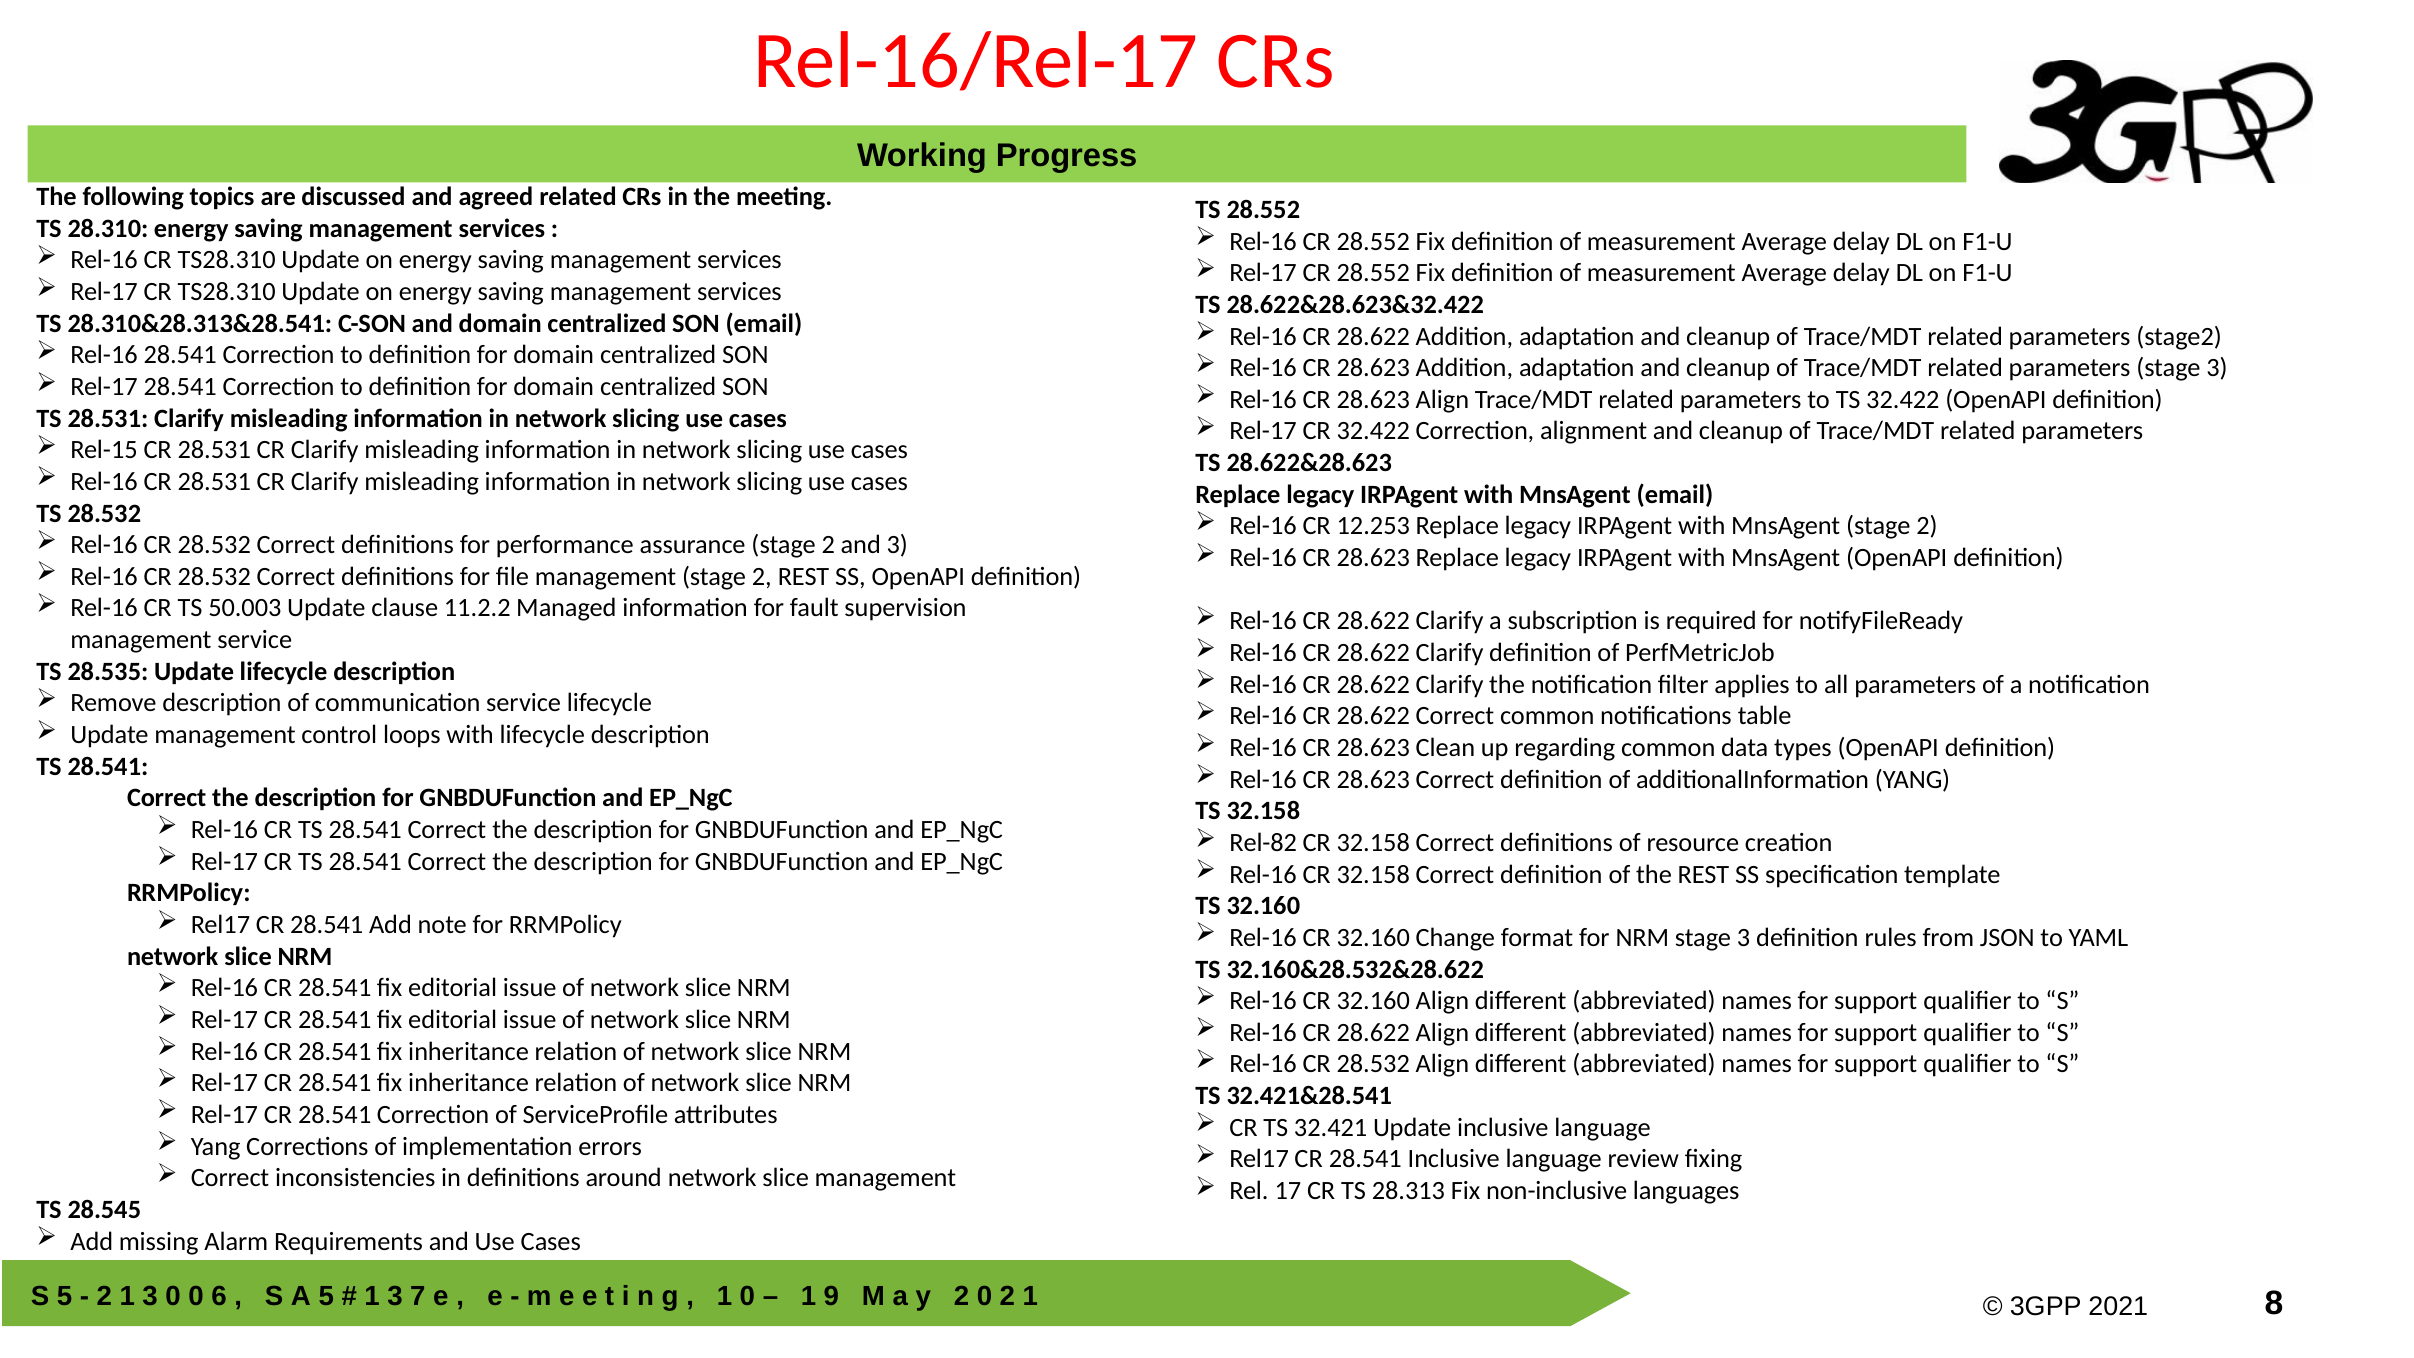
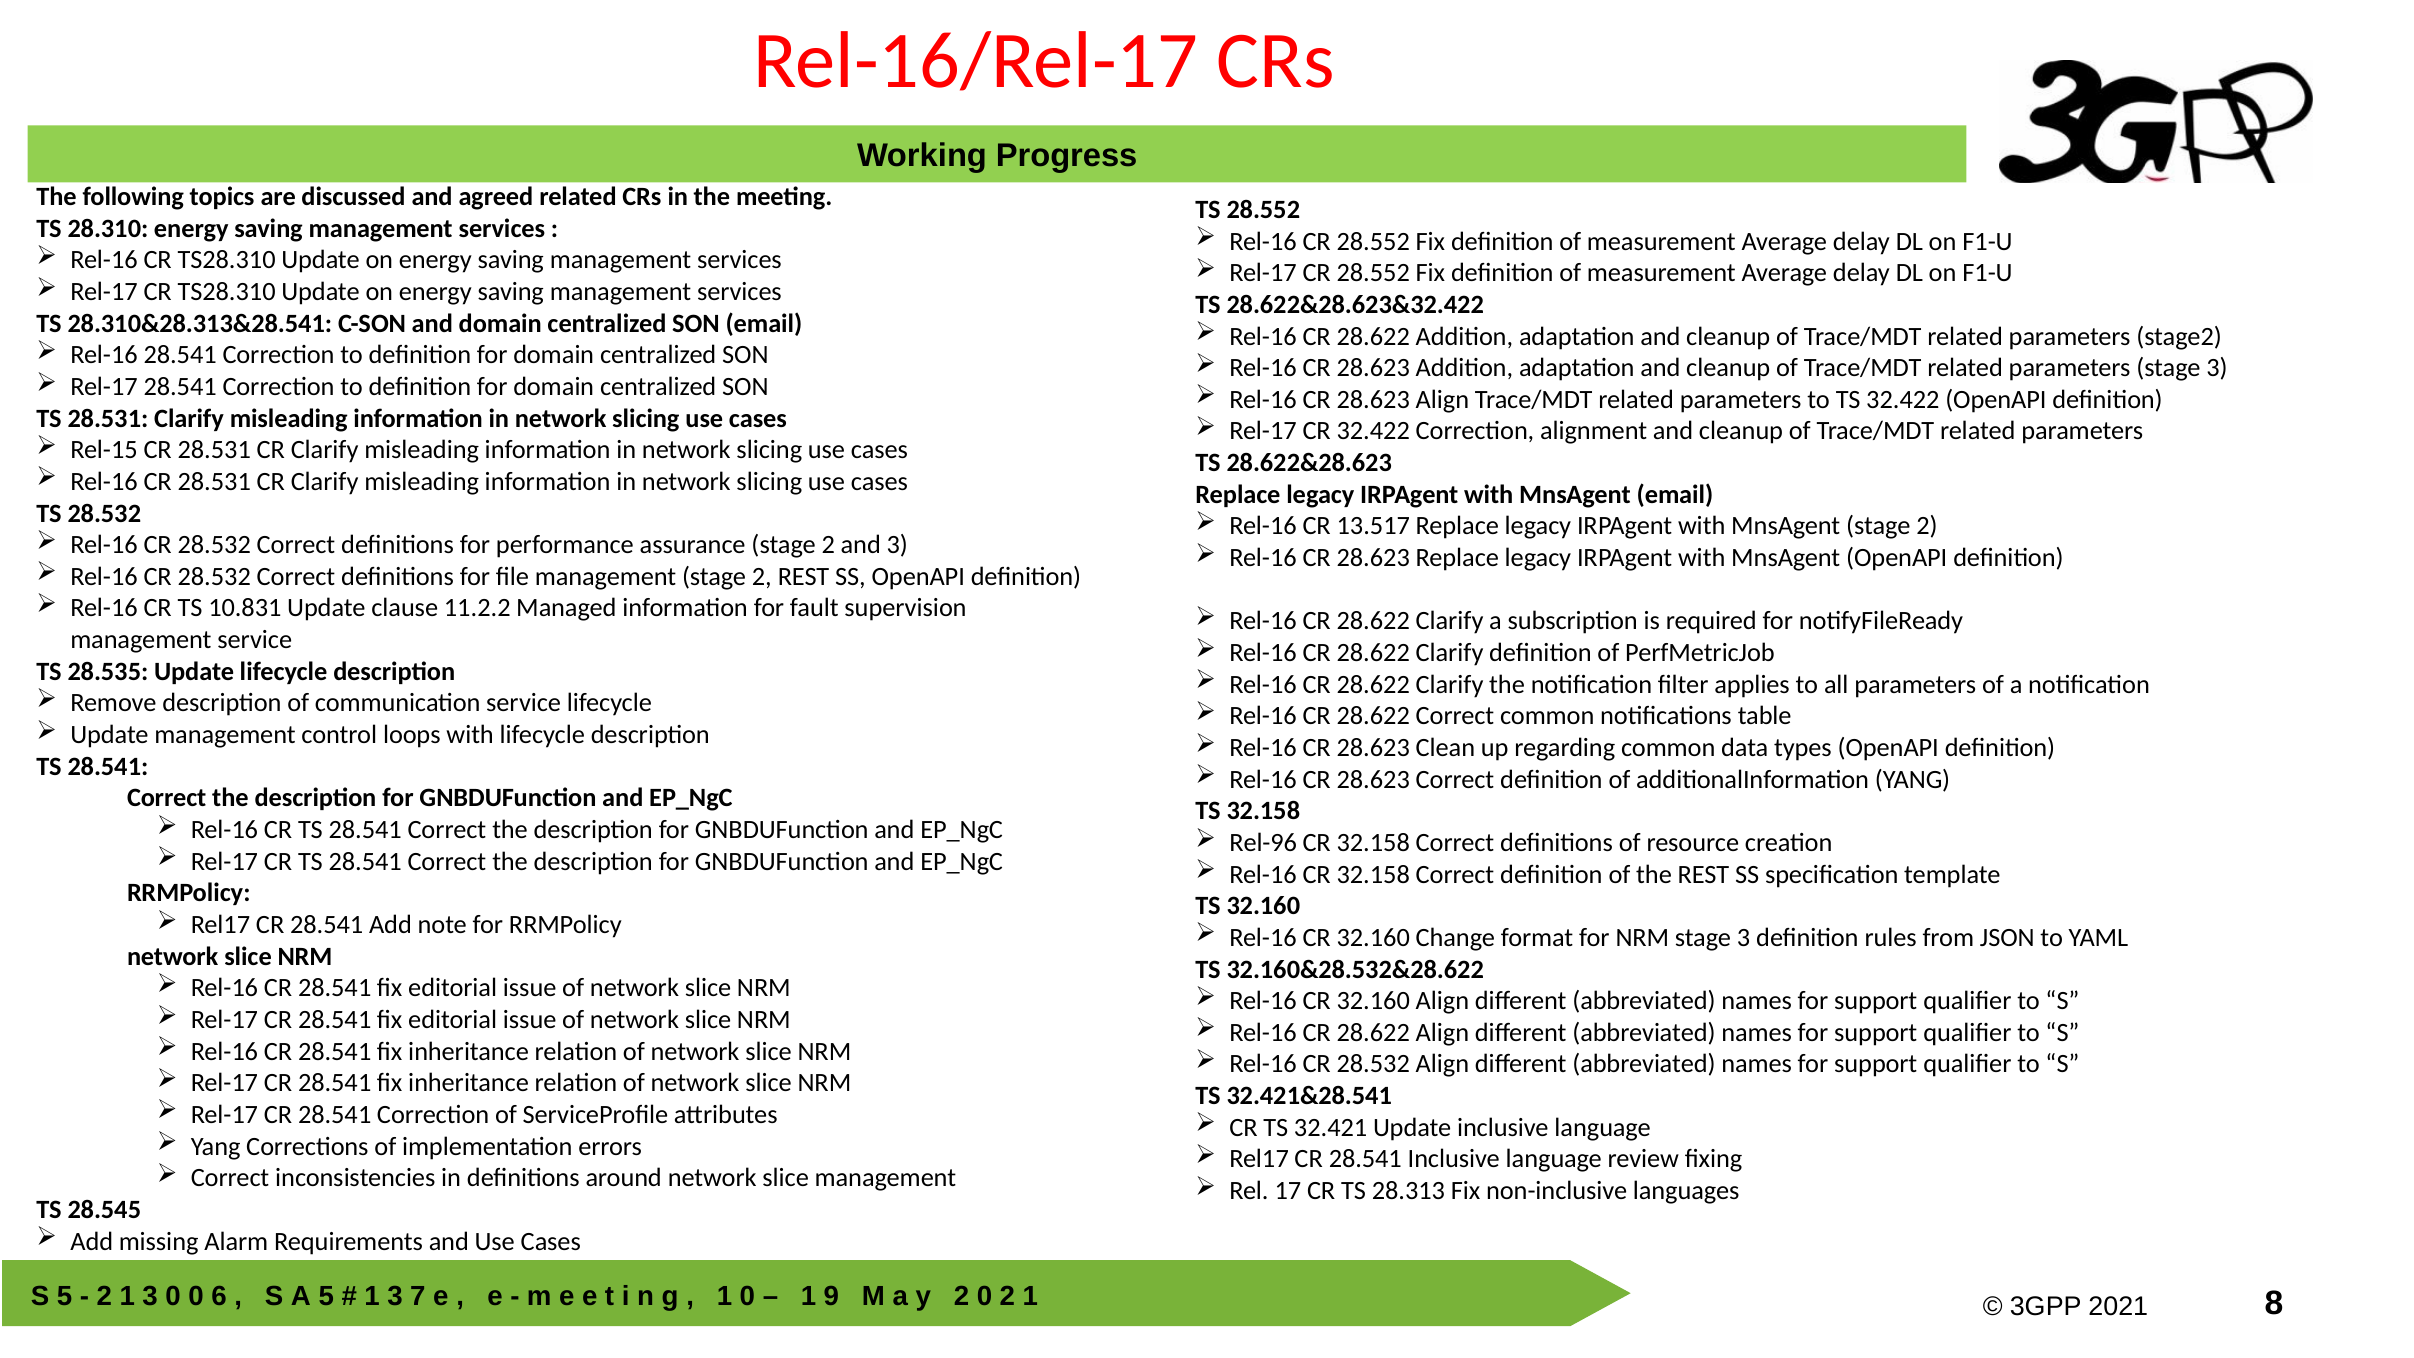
12.253: 12.253 -> 13.517
50.003: 50.003 -> 10.831
Rel-82: Rel-82 -> Rel-96
